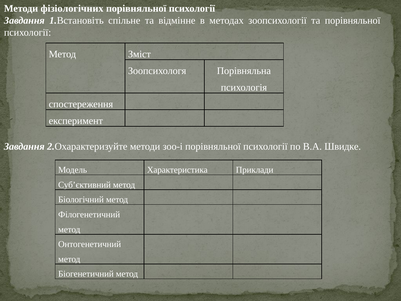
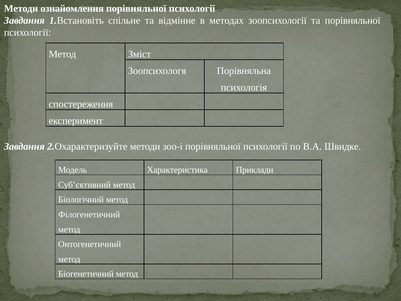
фізіологічних: фізіологічних -> ознайомлення
